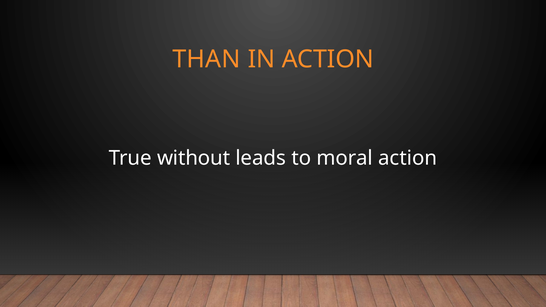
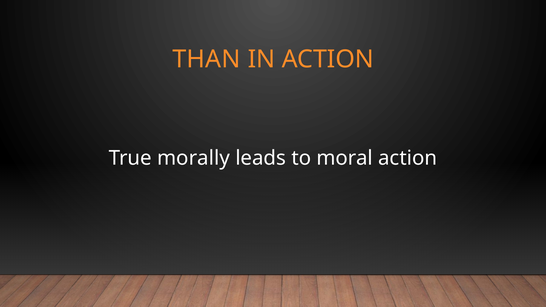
without: without -> morally
